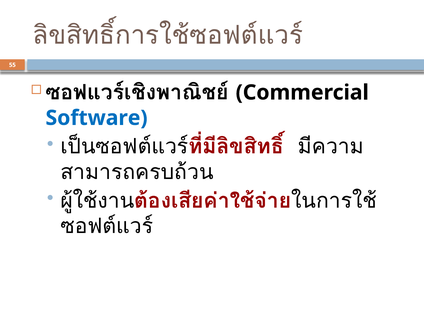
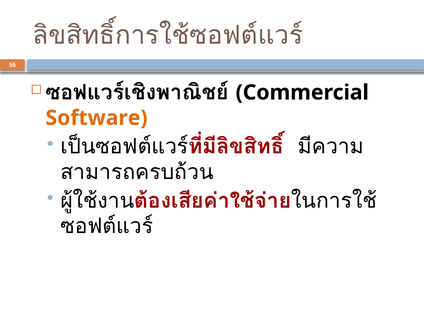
Software colour: blue -> orange
